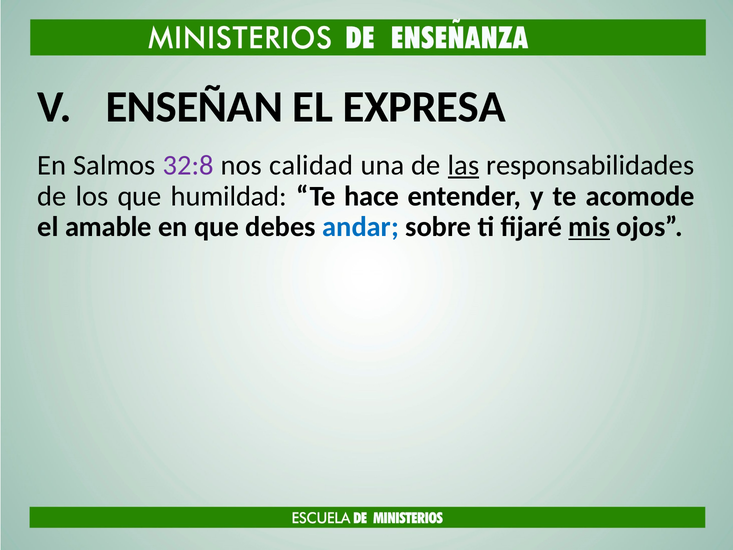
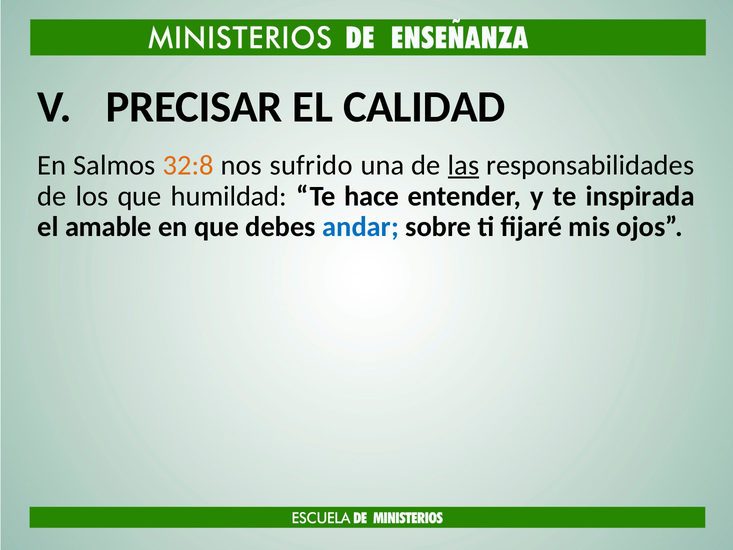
ENSEÑAN: ENSEÑAN -> PRECISAR
EXPRESA: EXPRESA -> CALIDAD
32:8 colour: purple -> orange
calidad: calidad -> sufrido
acomode: acomode -> inspirada
mis underline: present -> none
